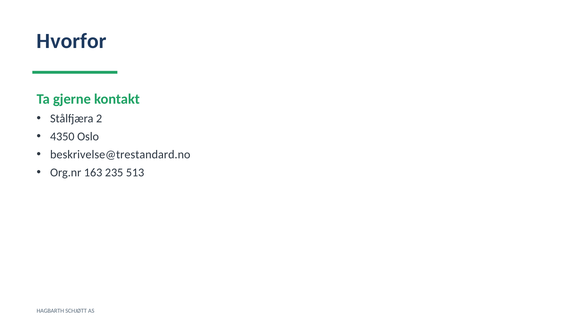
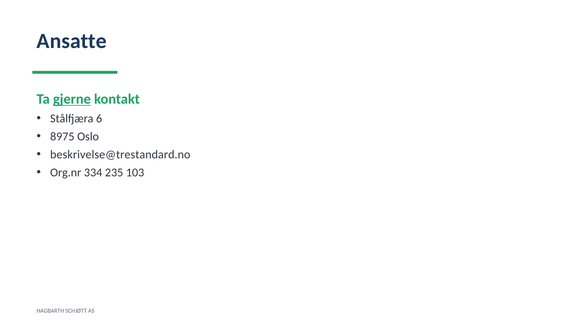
Hvorfor: Hvorfor -> Ansatte
gjerne underline: none -> present
2: 2 -> 6
4350: 4350 -> 8975
163: 163 -> 334
513: 513 -> 103
